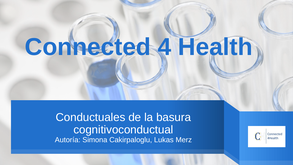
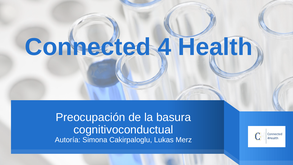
Conductuales: Conductuales -> Preocupación
